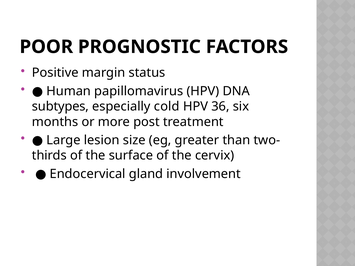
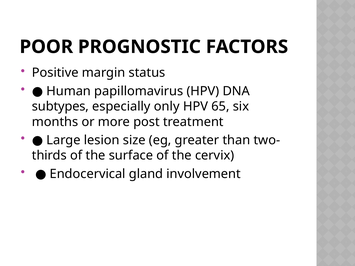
cold: cold -> only
36: 36 -> 65
